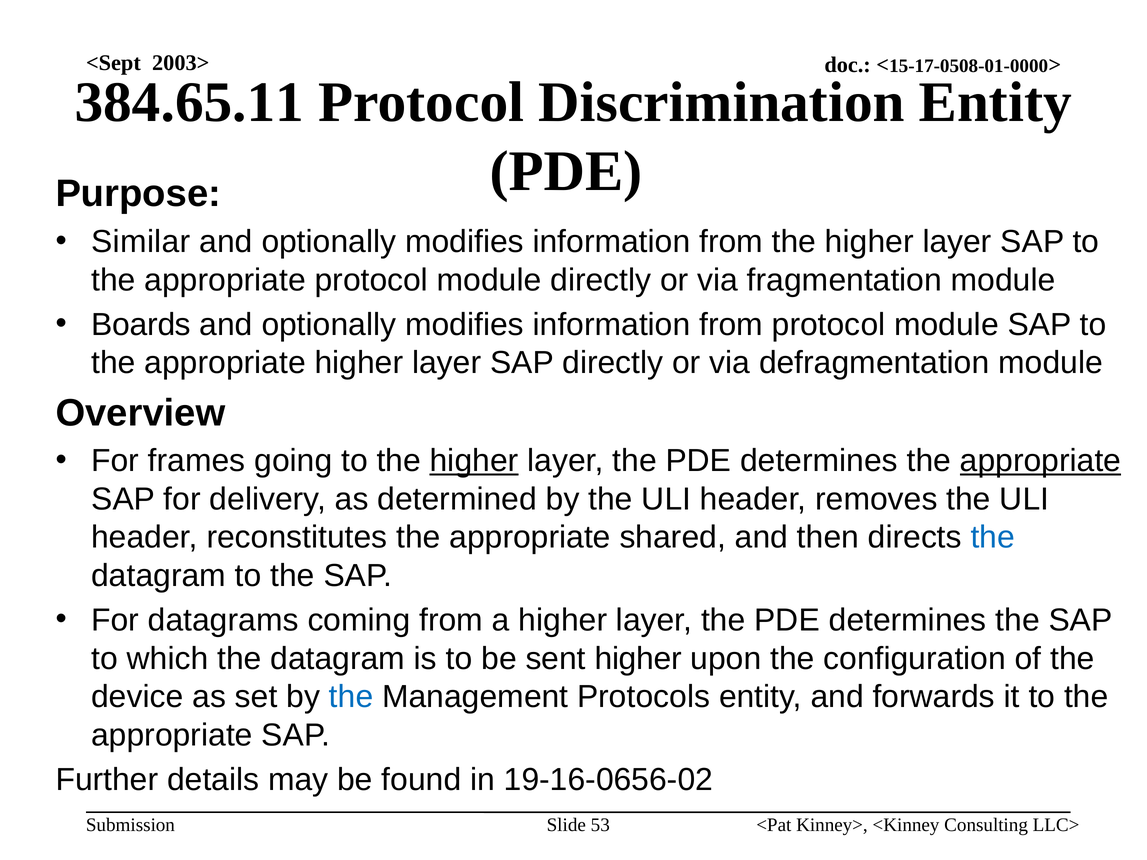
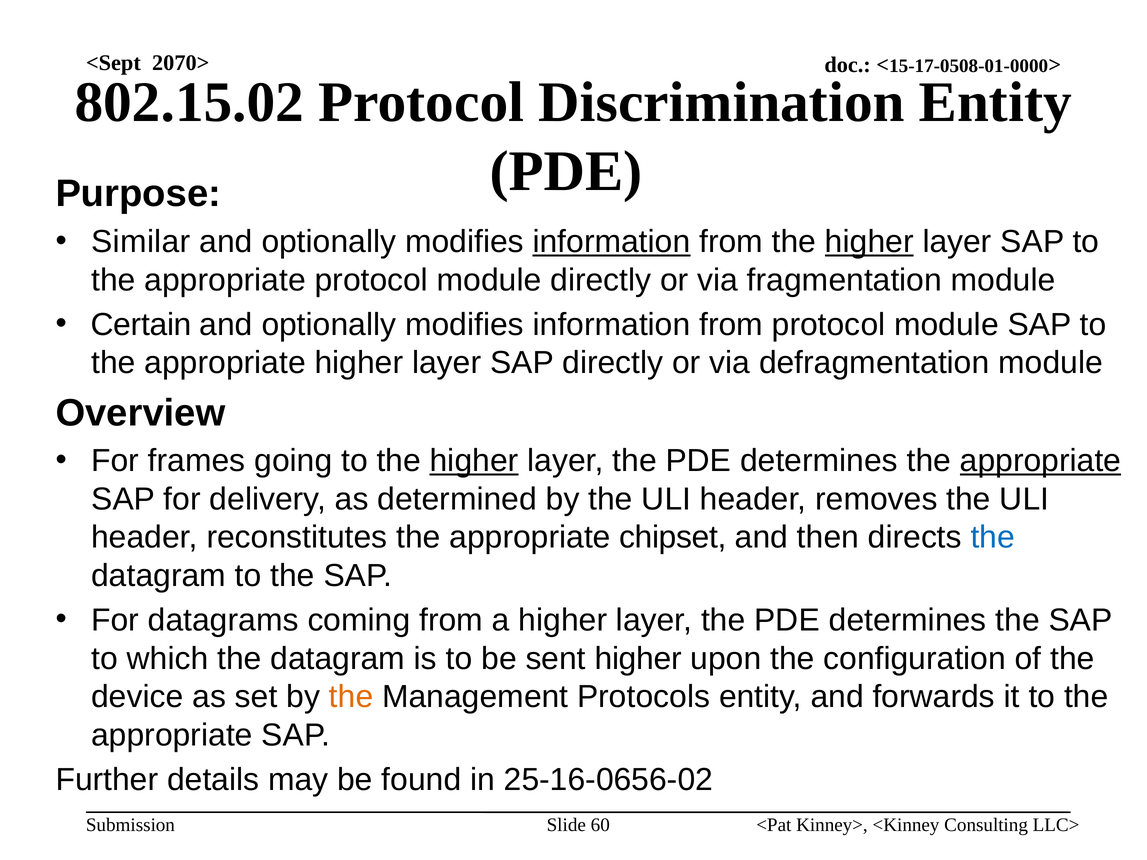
2003>: 2003> -> 2070>
384.65.11: 384.65.11 -> 802.15.02
information at (612, 242) underline: none -> present
higher at (869, 242) underline: none -> present
Boards: Boards -> Certain
shared: shared -> chipset
the at (351, 697) colour: blue -> orange
19-16-0656-02: 19-16-0656-02 -> 25-16-0656-02
53: 53 -> 60
